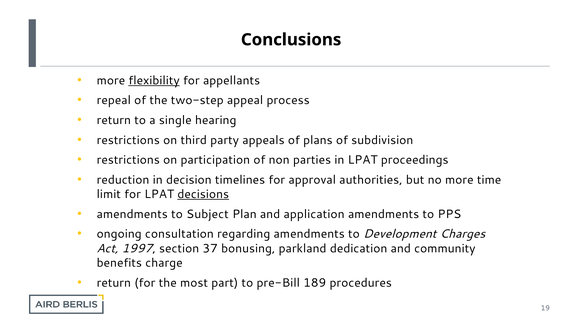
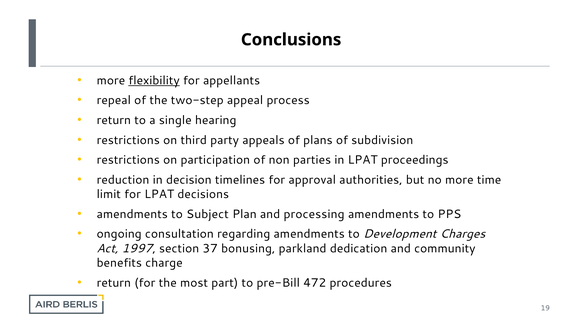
decisions underline: present -> none
application: application -> processing
189: 189 -> 472
